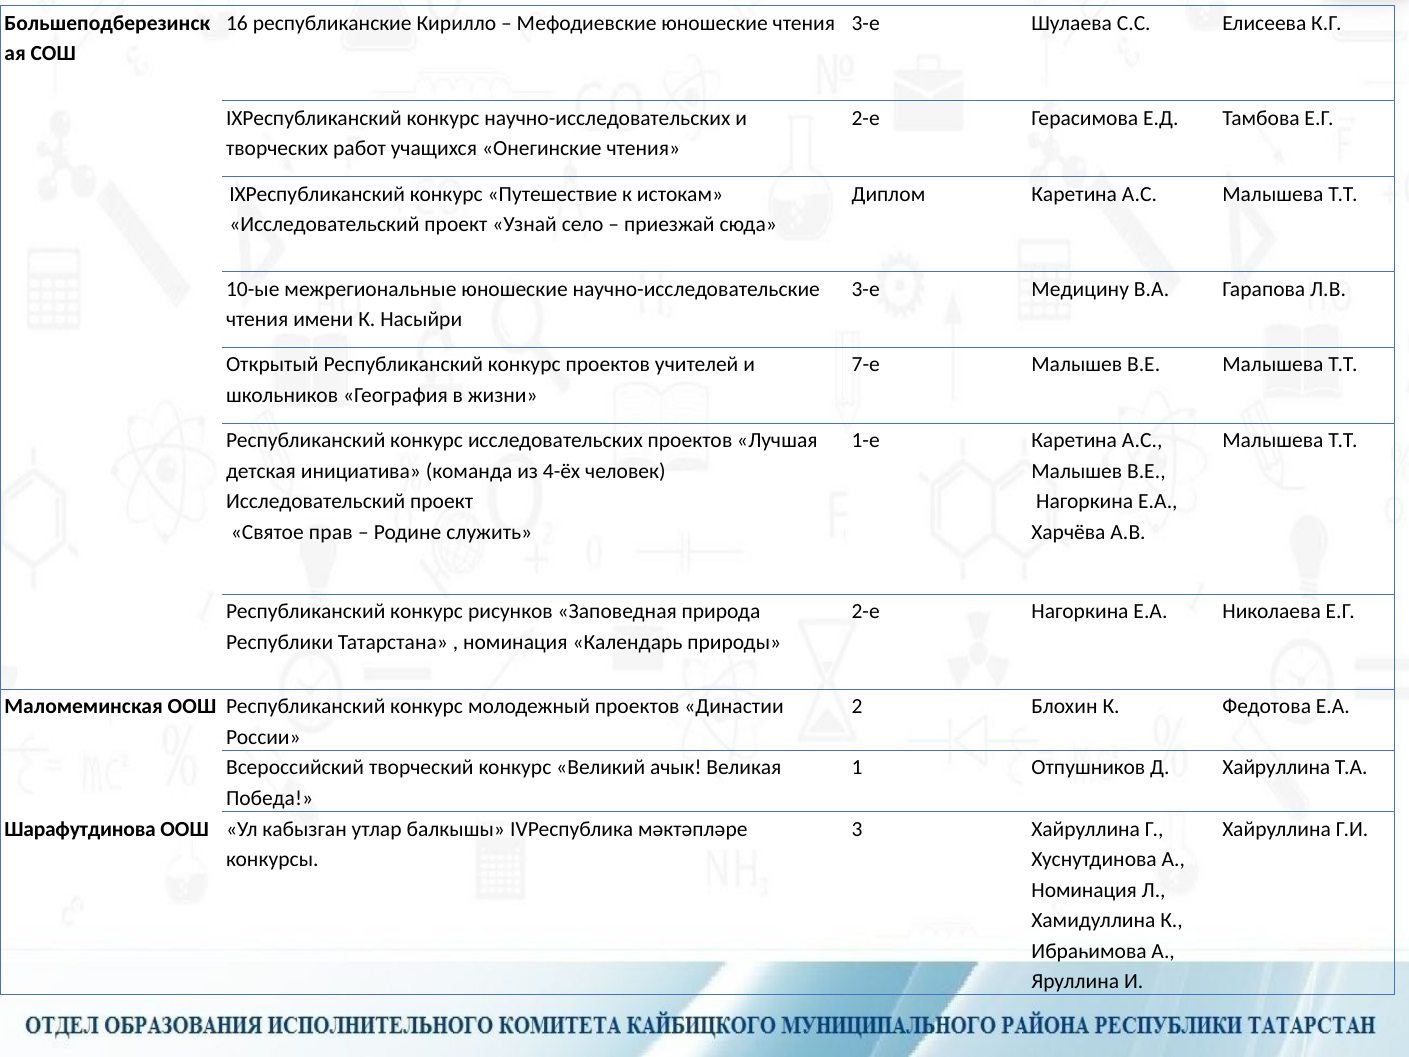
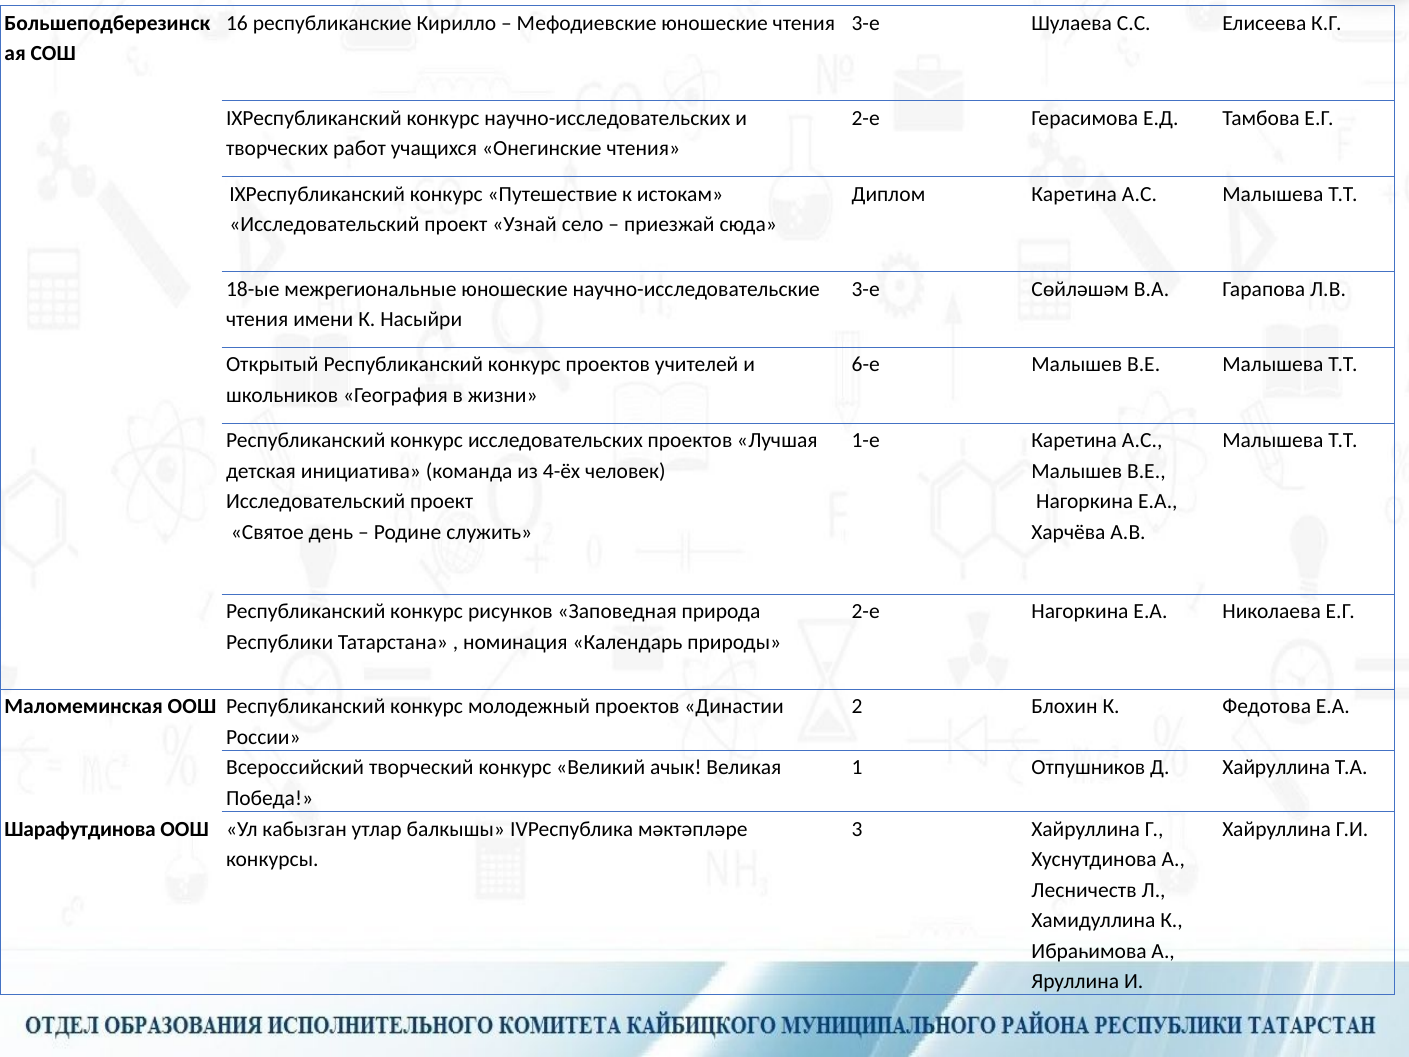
10-ые: 10-ые -> 18-ые
Медицину: Медицину -> Сөйләшәм
7-е: 7-е -> 6-е
прав: прав -> день
Номинация at (1084, 890): Номинация -> Лесничеств
